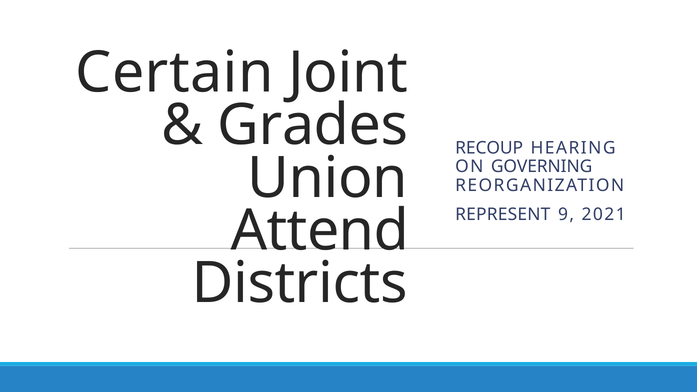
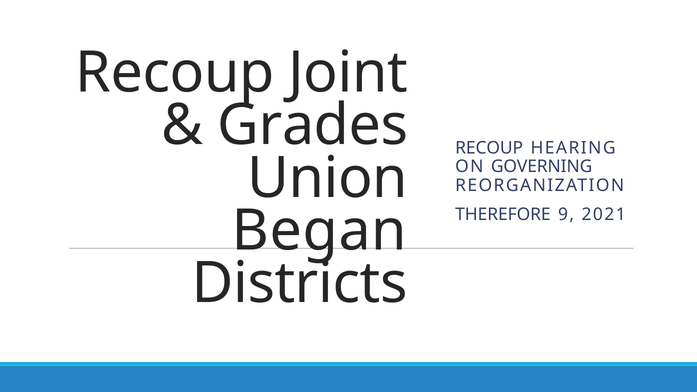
Certain at (174, 73): Certain -> Recoup
REPRESENT: REPRESENT -> THEREFORE
Attend: Attend -> Began
